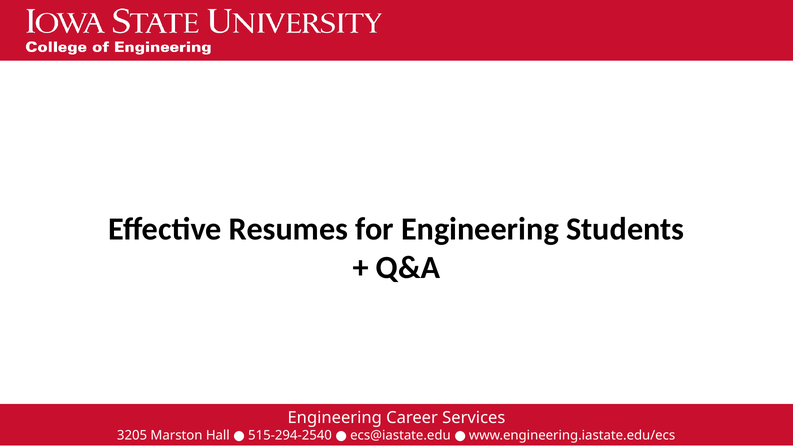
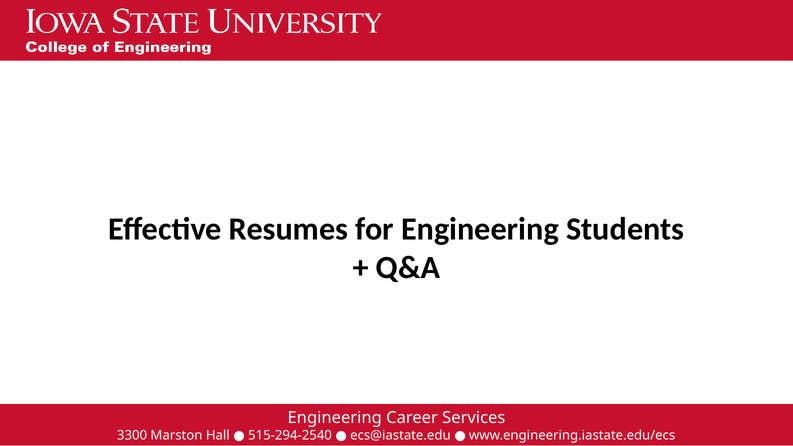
3205: 3205 -> 3300
